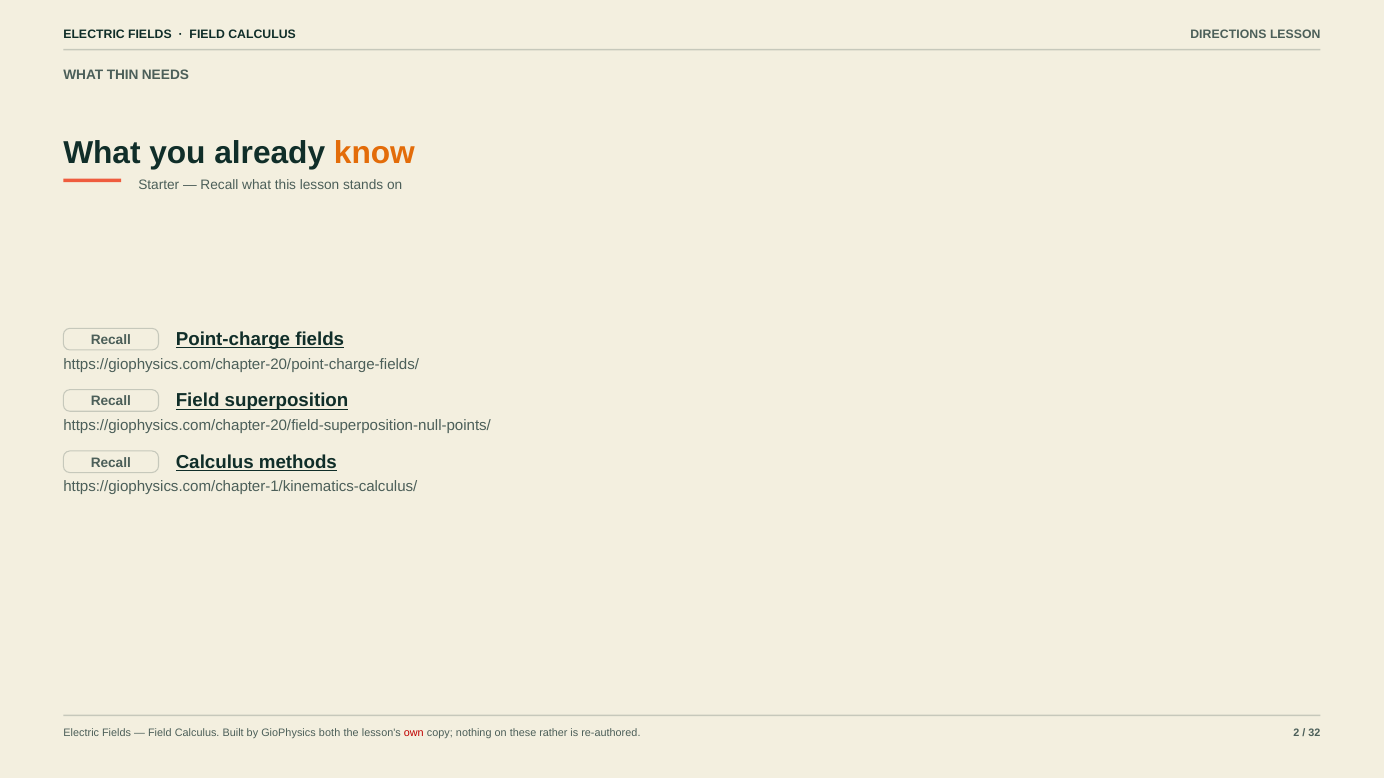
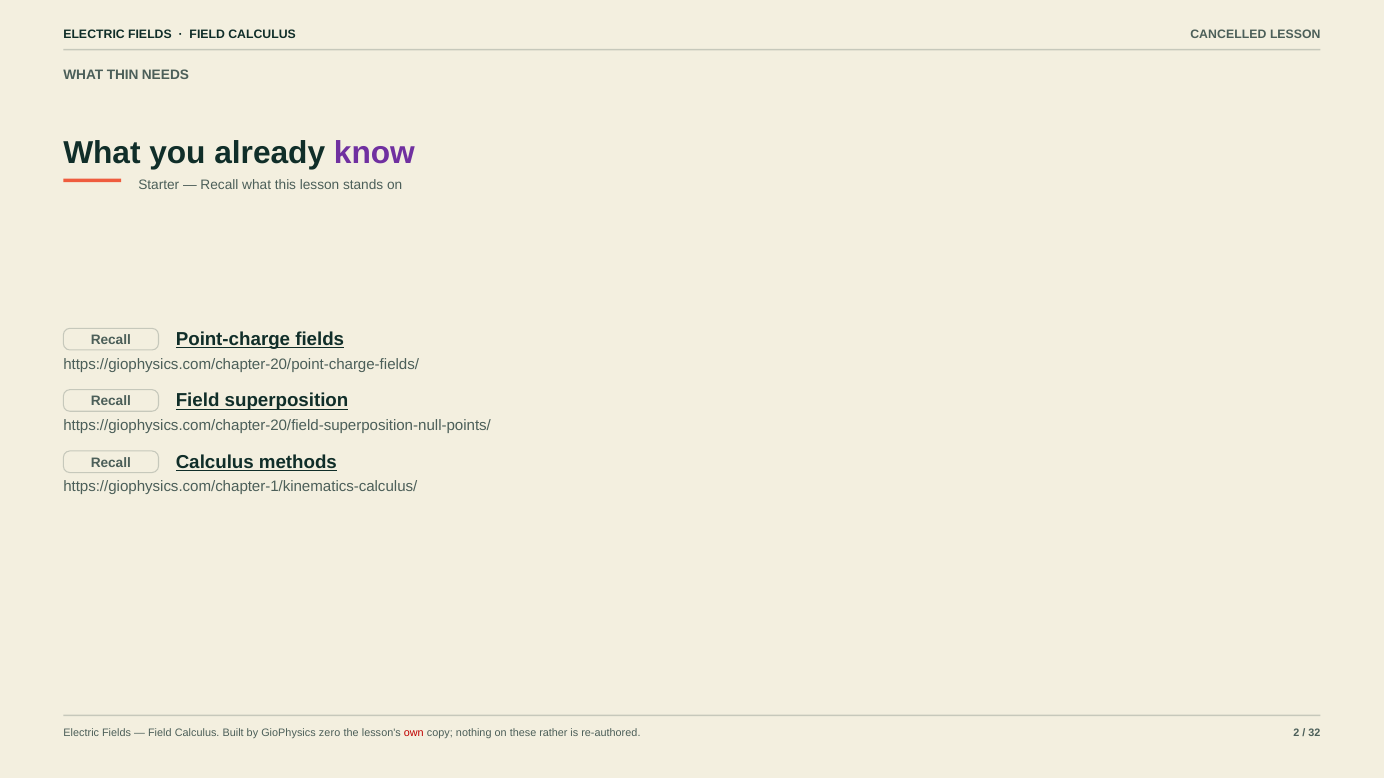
DIRECTIONS: DIRECTIONS -> CANCELLED
know colour: orange -> purple
both: both -> zero
